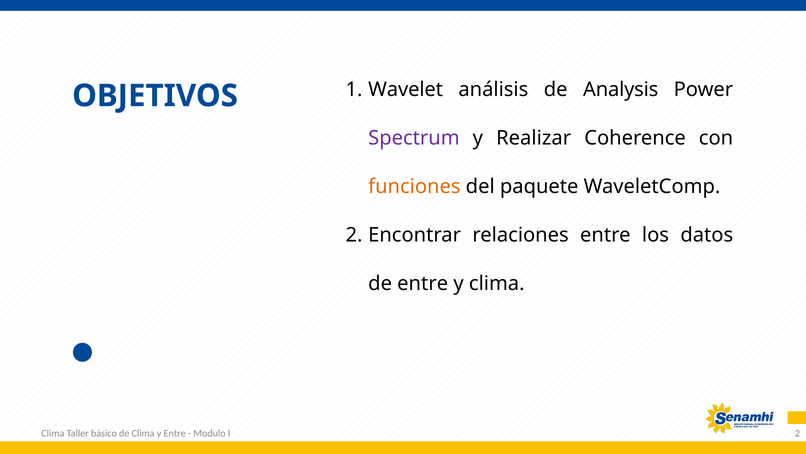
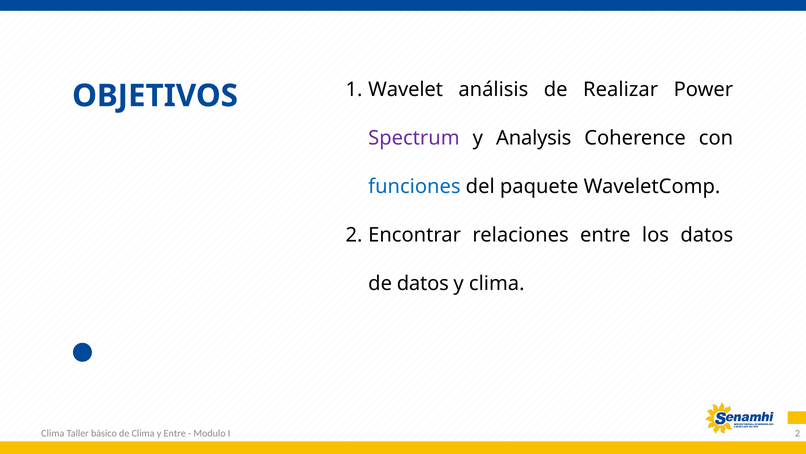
Analysis: Analysis -> Realizar
Realizar: Realizar -> Analysis
funciones colour: orange -> blue
de entre: entre -> datos
